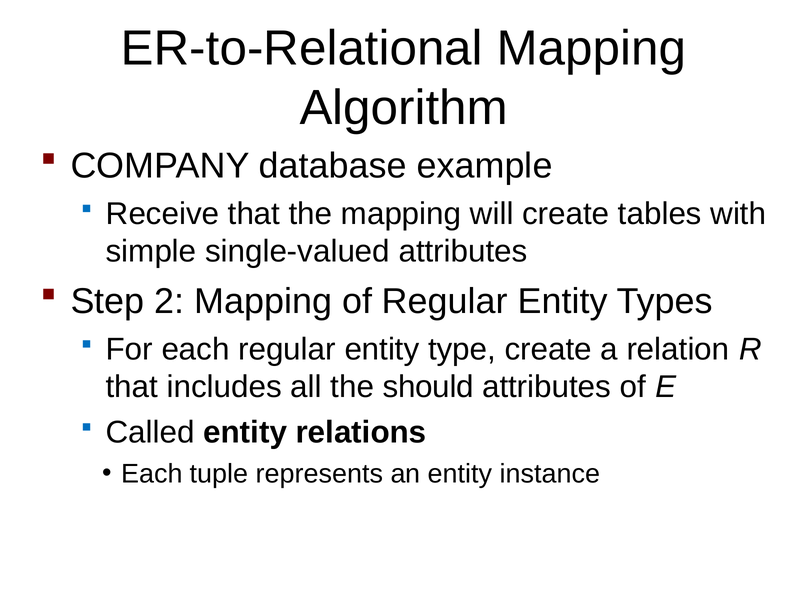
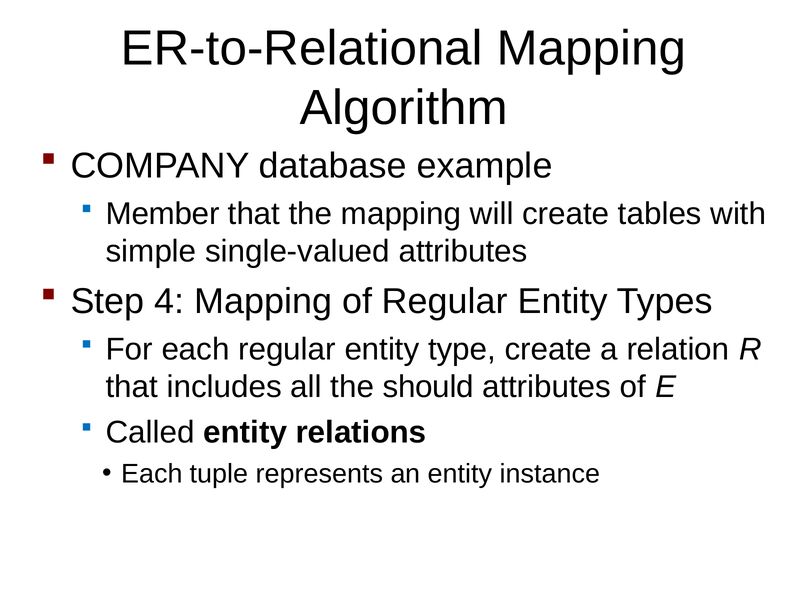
Receive: Receive -> Member
2: 2 -> 4
